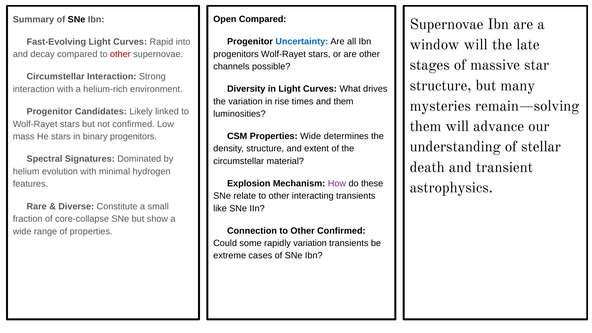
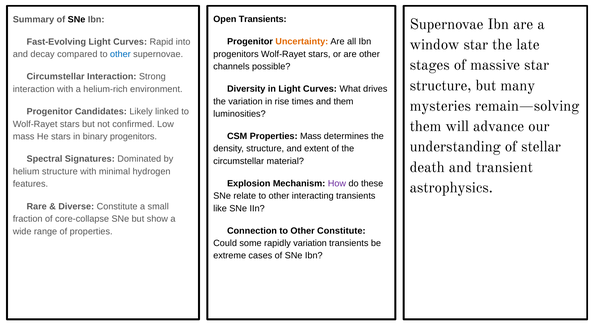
Open Compared: Compared -> Transients
Uncertainty colour: blue -> orange
window will: will -> star
other at (120, 54) colour: red -> blue
Properties Wide: Wide -> Mass
helium evolution: evolution -> structure
Other Confirmed: Confirmed -> Constitute
